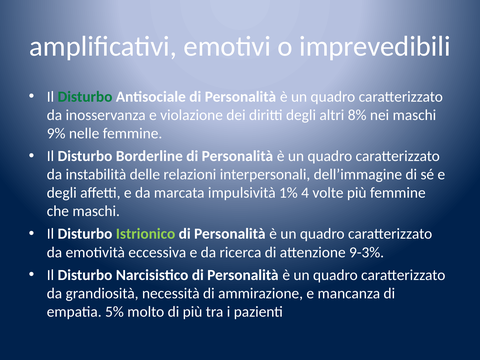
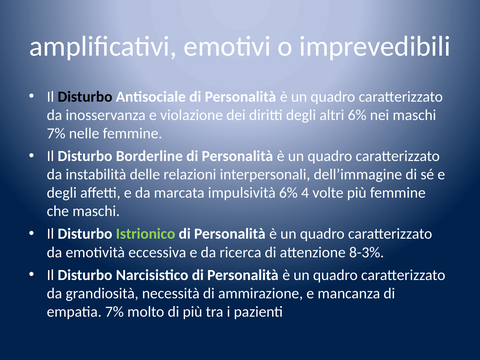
Disturbo at (85, 97) colour: green -> black
altri 8%: 8% -> 6%
9% at (56, 133): 9% -> 7%
impulsività 1%: 1% -> 6%
9-3%: 9-3% -> 8-3%
empatia 5%: 5% -> 7%
